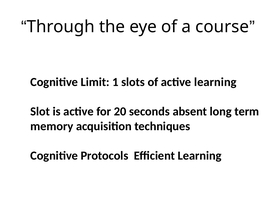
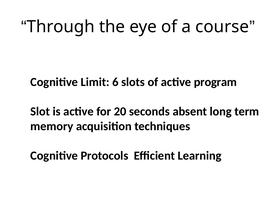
1: 1 -> 6
active learning: learning -> program
